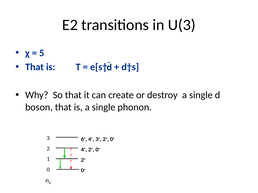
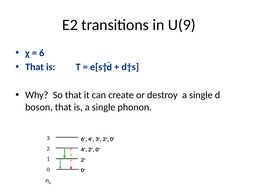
U(3: U(3 -> U(9
5: 5 -> 6
